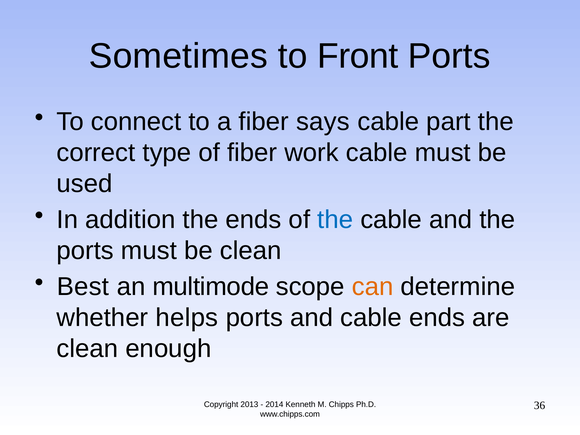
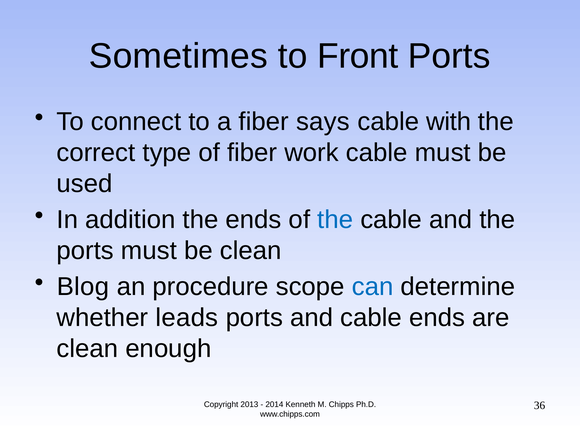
part: part -> with
Best: Best -> Blog
multimode: multimode -> procedure
can colour: orange -> blue
helps: helps -> leads
